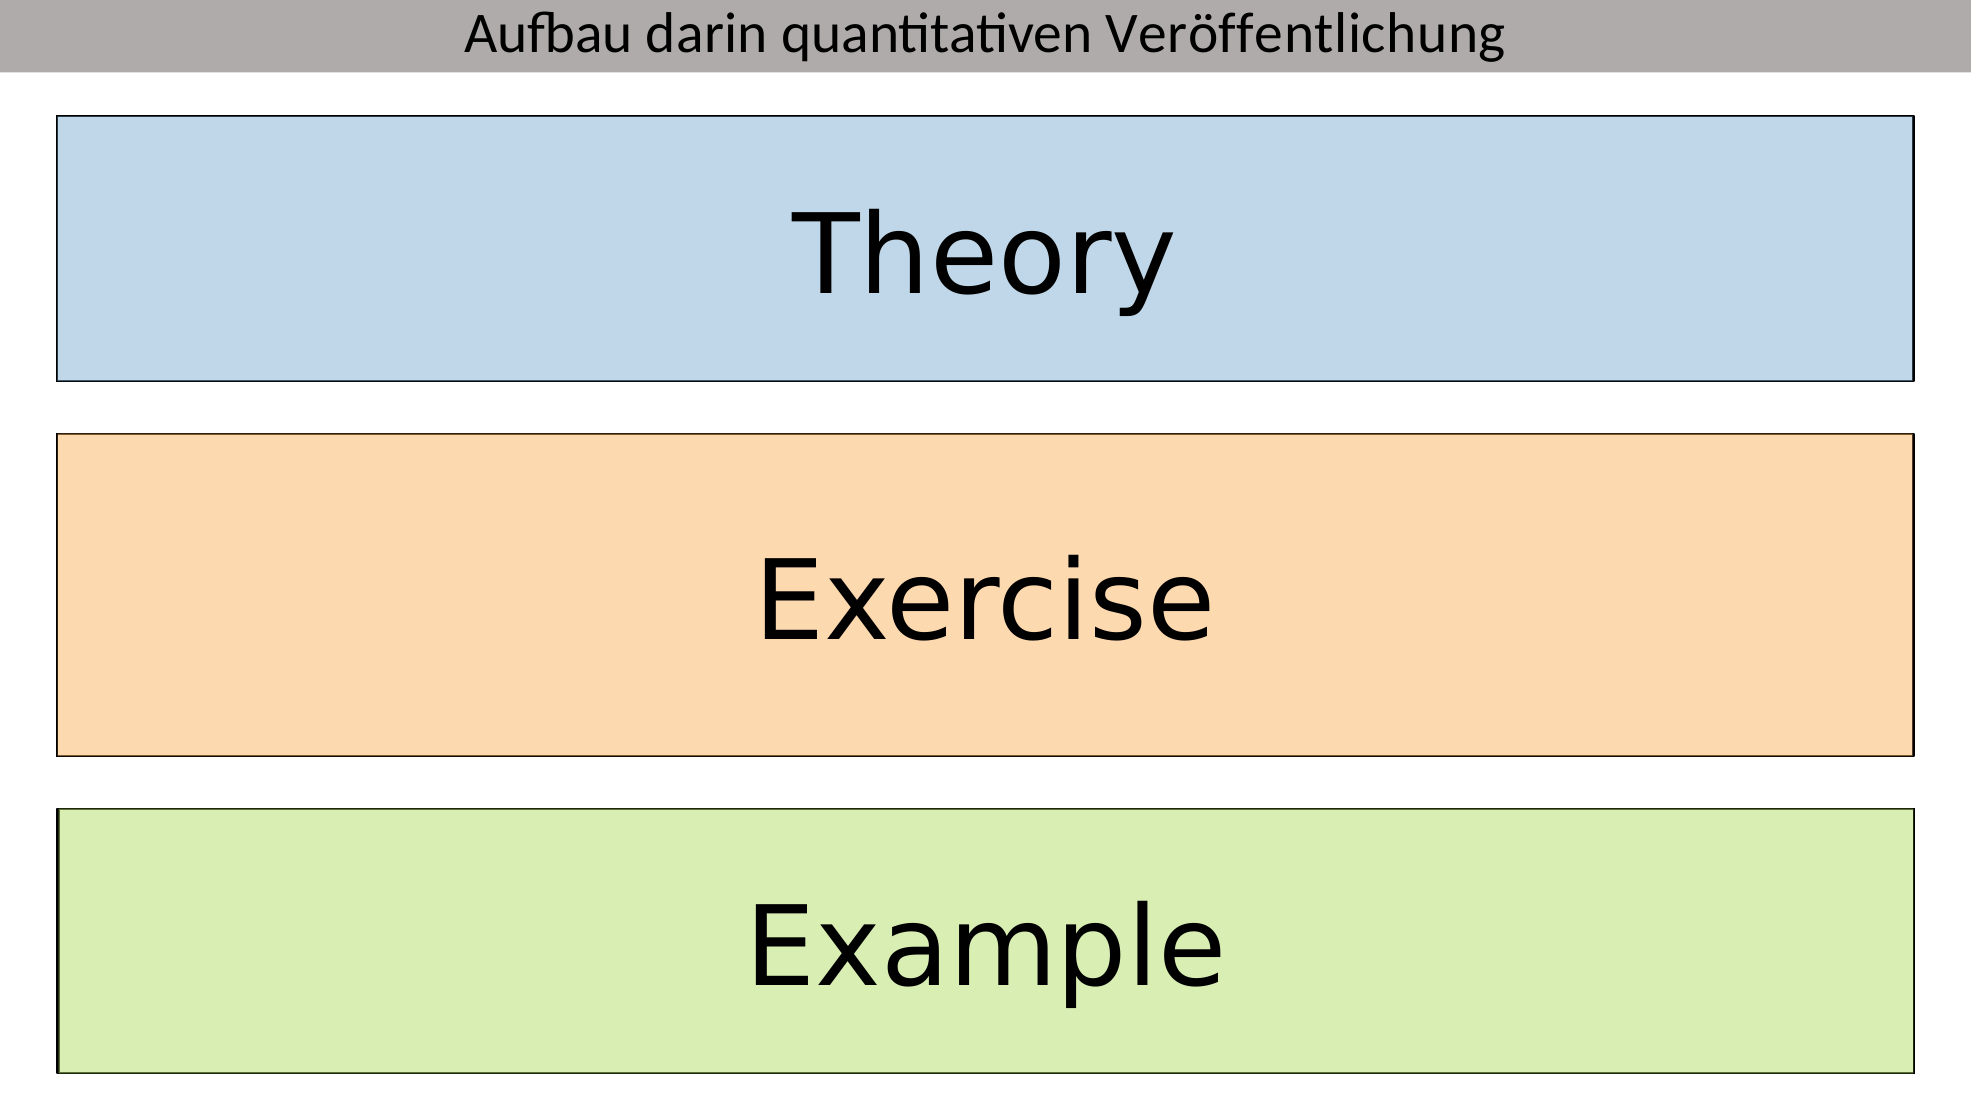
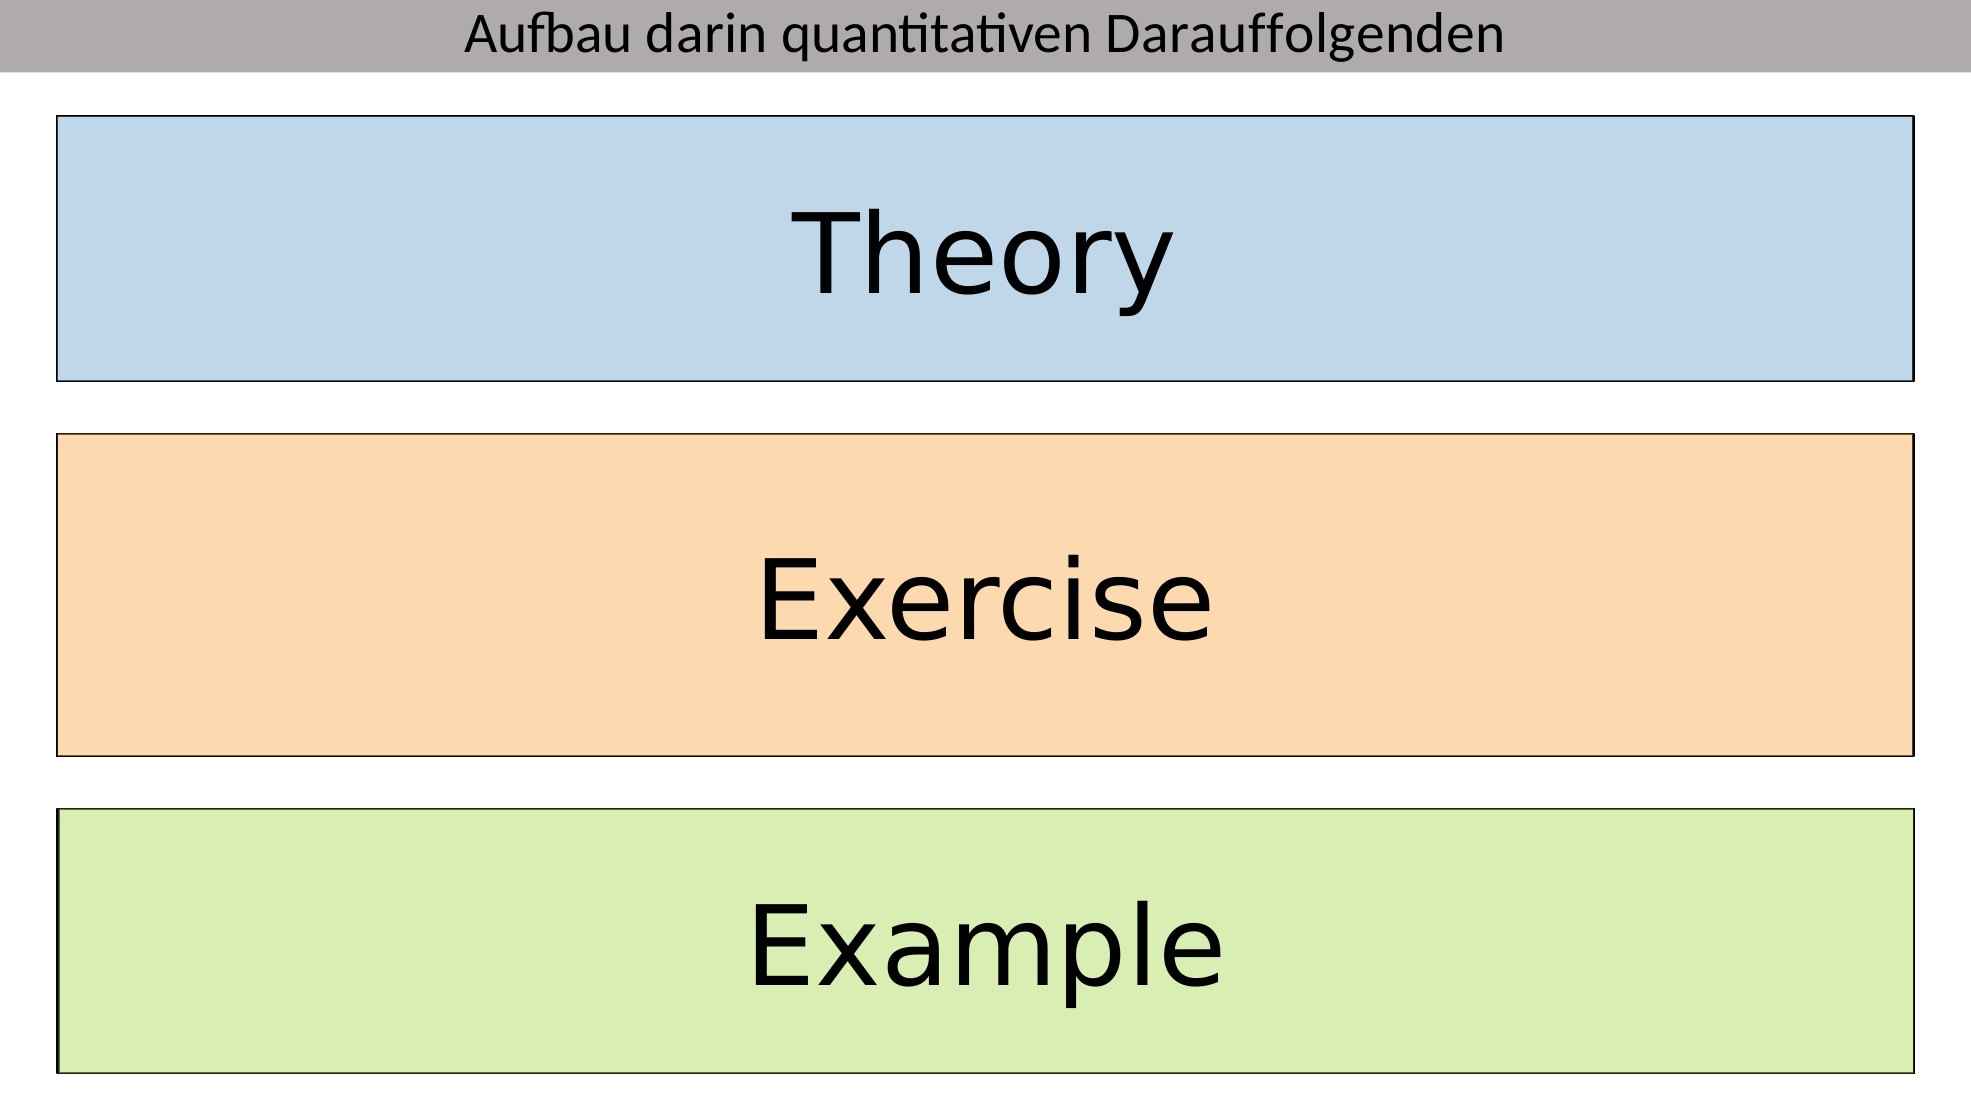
Veröffentlichung: Veröffentlichung -> Darauffolgenden
